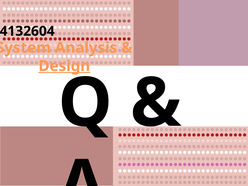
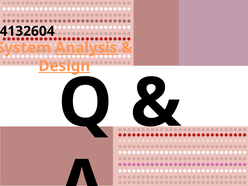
Analysis underline: none -> present
